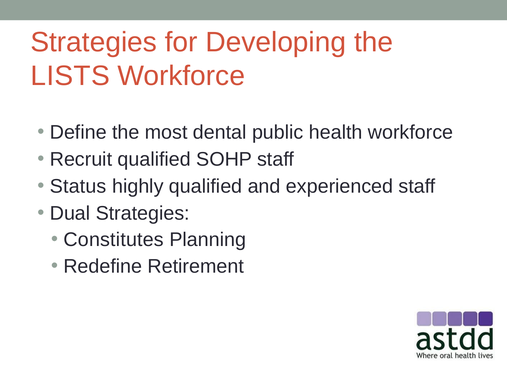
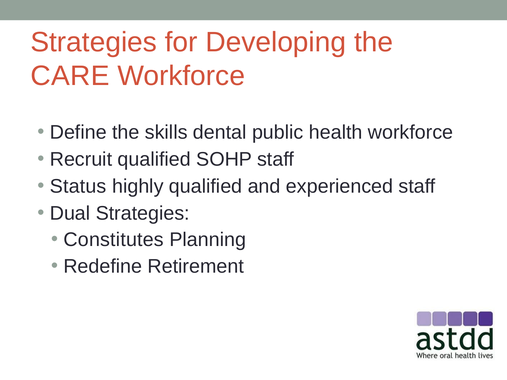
LISTS: LISTS -> CARE
most: most -> skills
